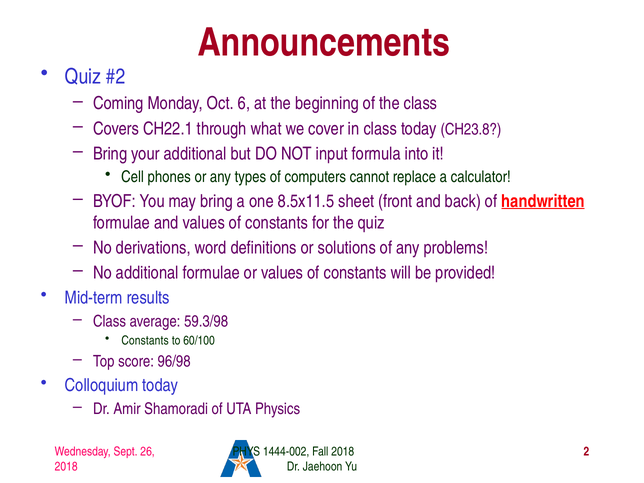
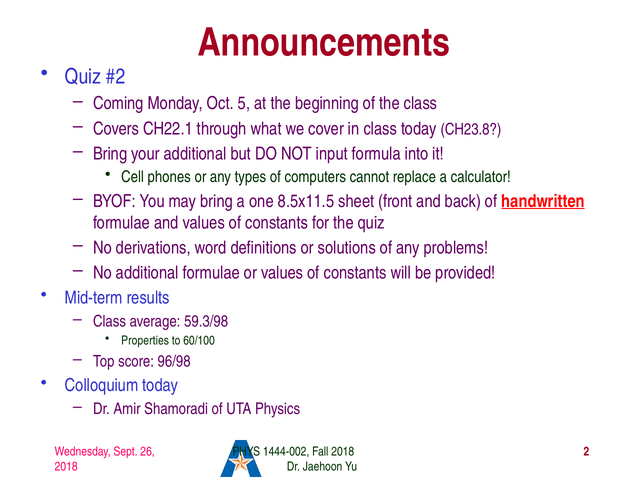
6: 6 -> 5
Constants at (145, 341): Constants -> Properties
